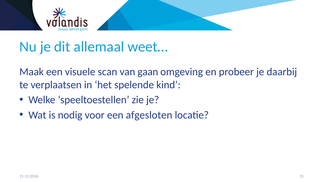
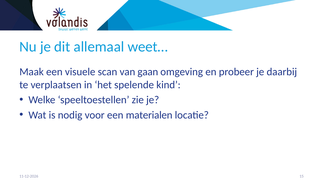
afgesloten: afgesloten -> materialen
